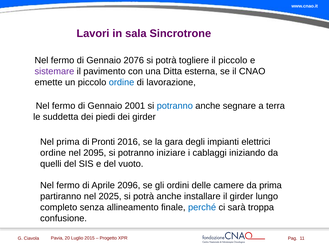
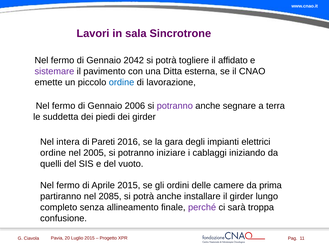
2076: 2076 -> 2042
il piccolo: piccolo -> affidato
2001: 2001 -> 2006
potranno at (175, 106) colour: blue -> purple
Nel prima: prima -> intera
Pronti: Pronti -> Pareti
2095: 2095 -> 2005
Aprile 2096: 2096 -> 2015
2025: 2025 -> 2085
perché colour: blue -> purple
